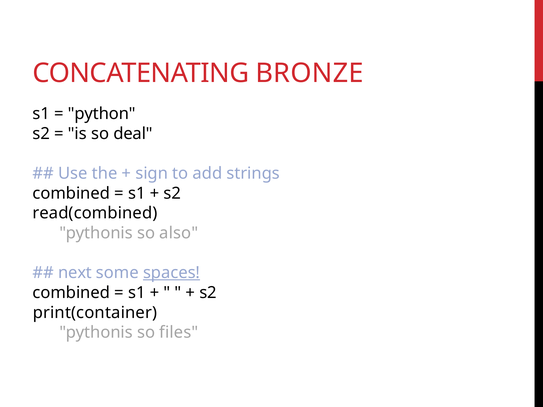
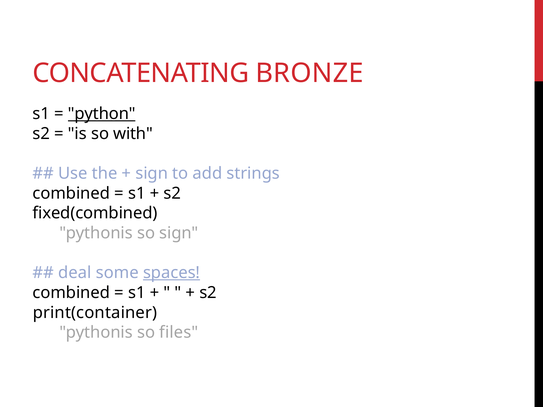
python underline: none -> present
deal: deal -> with
read(combined: read(combined -> fixed(combined
so also: also -> sign
next: next -> deal
